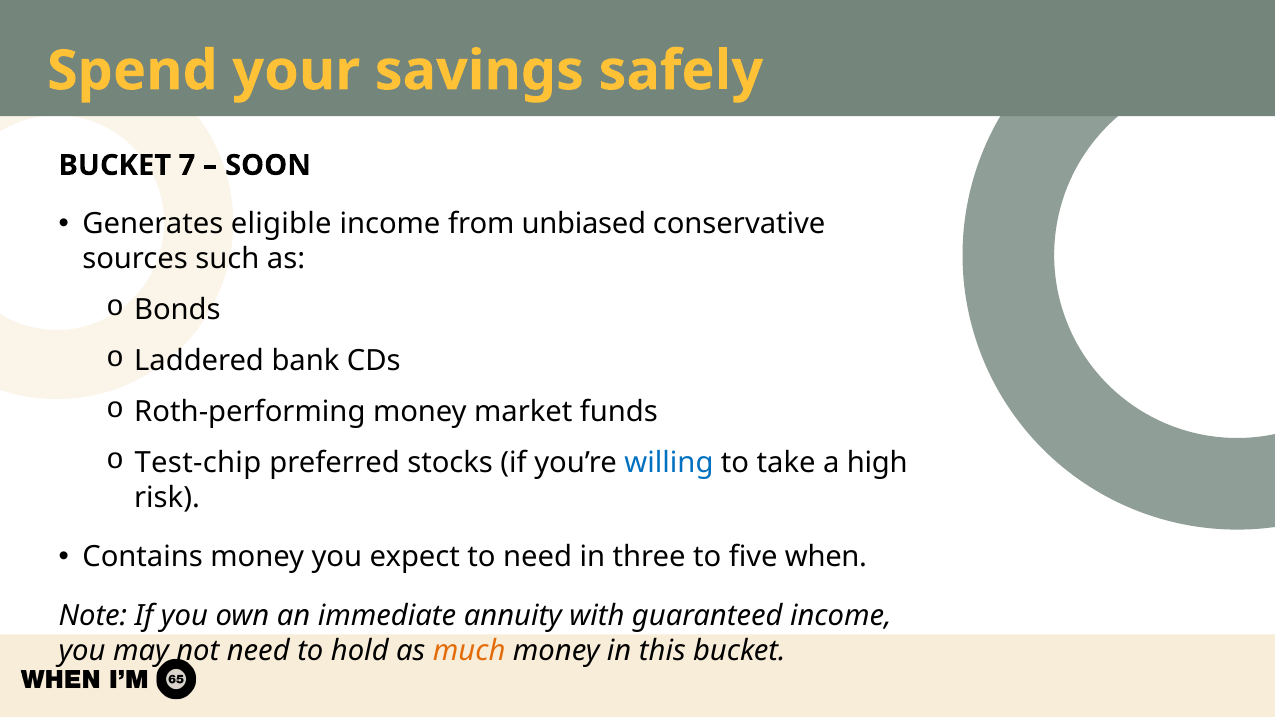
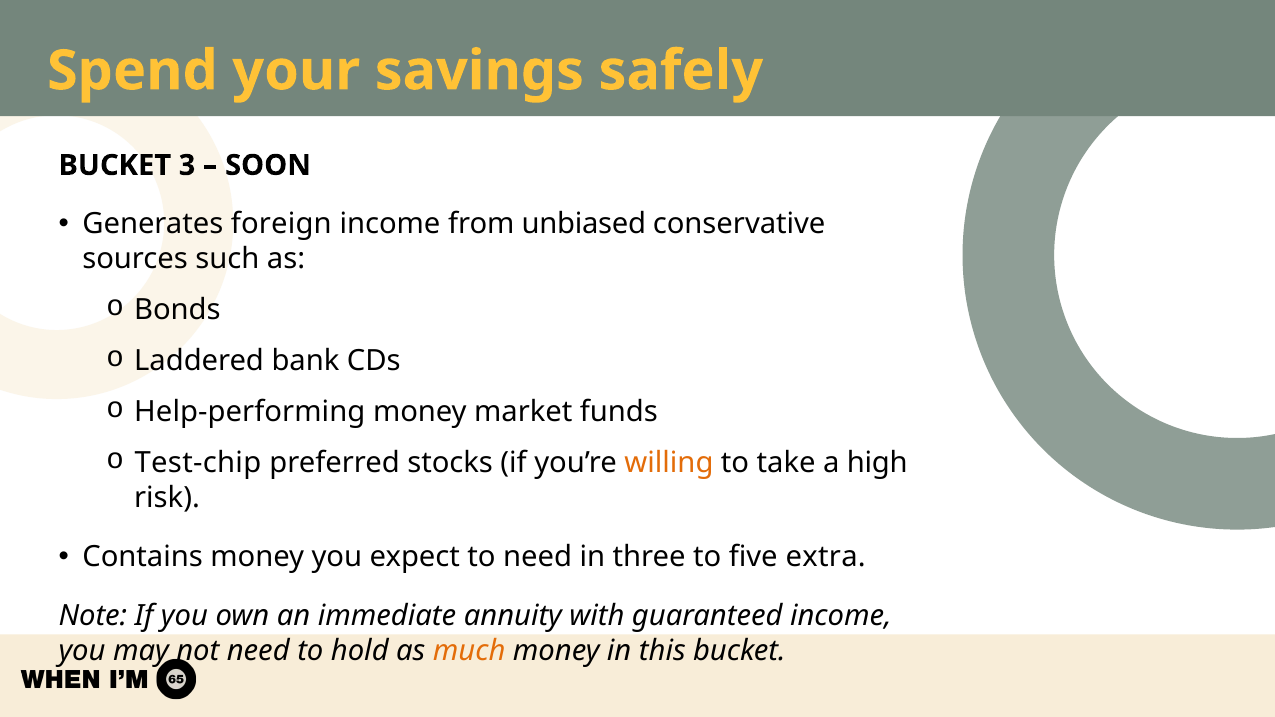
7: 7 -> 3
eligible: eligible -> foreign
Roth-performing: Roth-performing -> Help-performing
willing colour: blue -> orange
when: when -> extra
